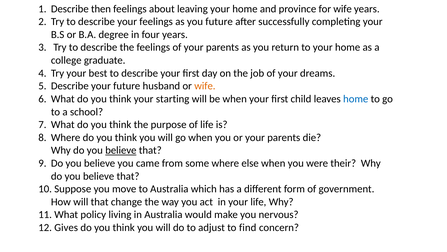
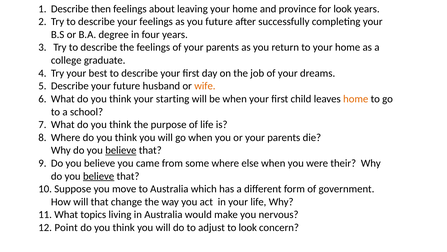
for wife: wife -> look
home at (356, 99) colour: blue -> orange
believe at (99, 176) underline: none -> present
policy: policy -> topics
Gives: Gives -> Point
to find: find -> look
